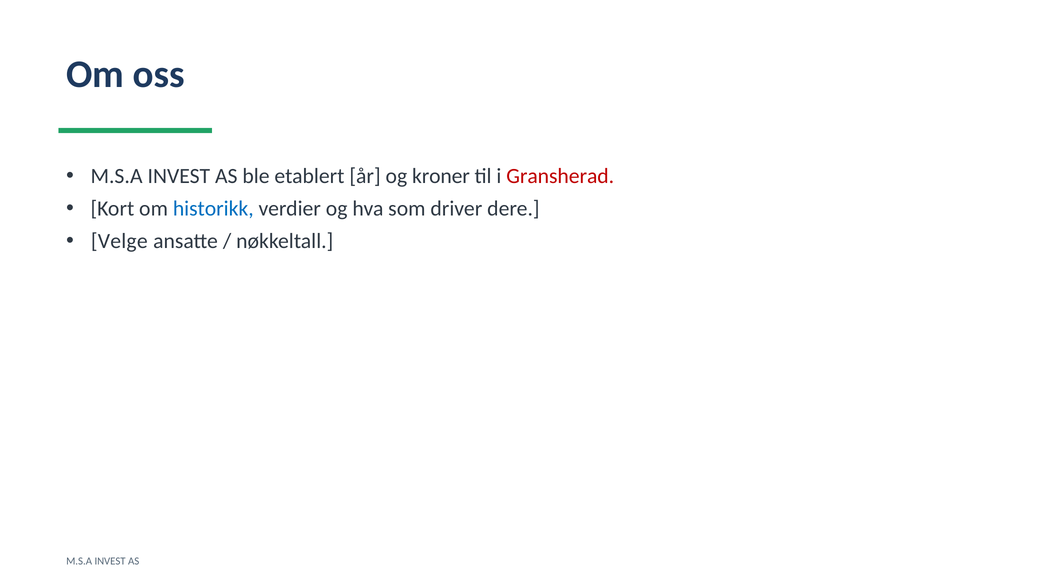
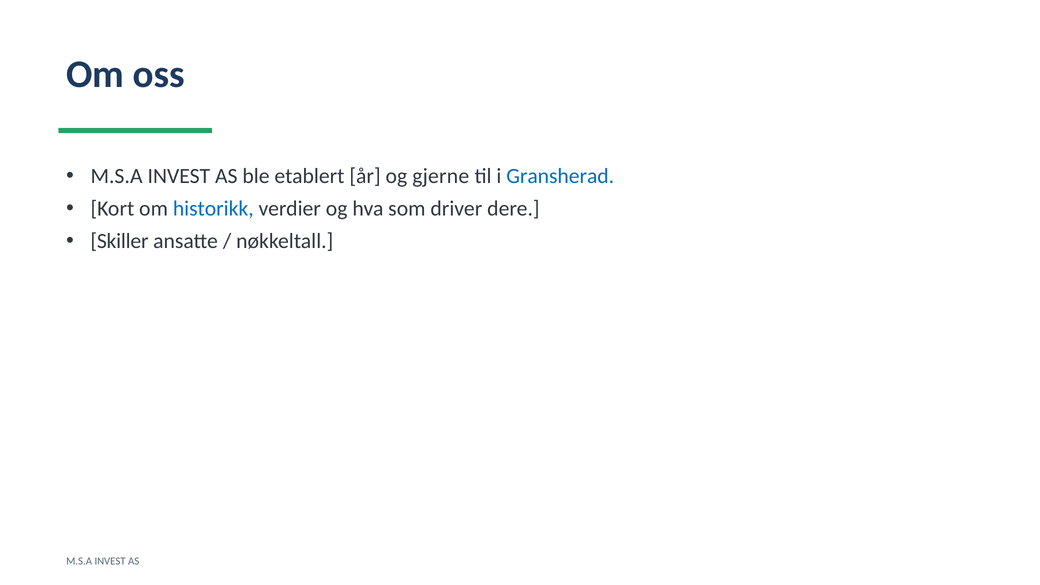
kroner: kroner -> gjerne
Gransherad colour: red -> blue
Velge: Velge -> Skiller
